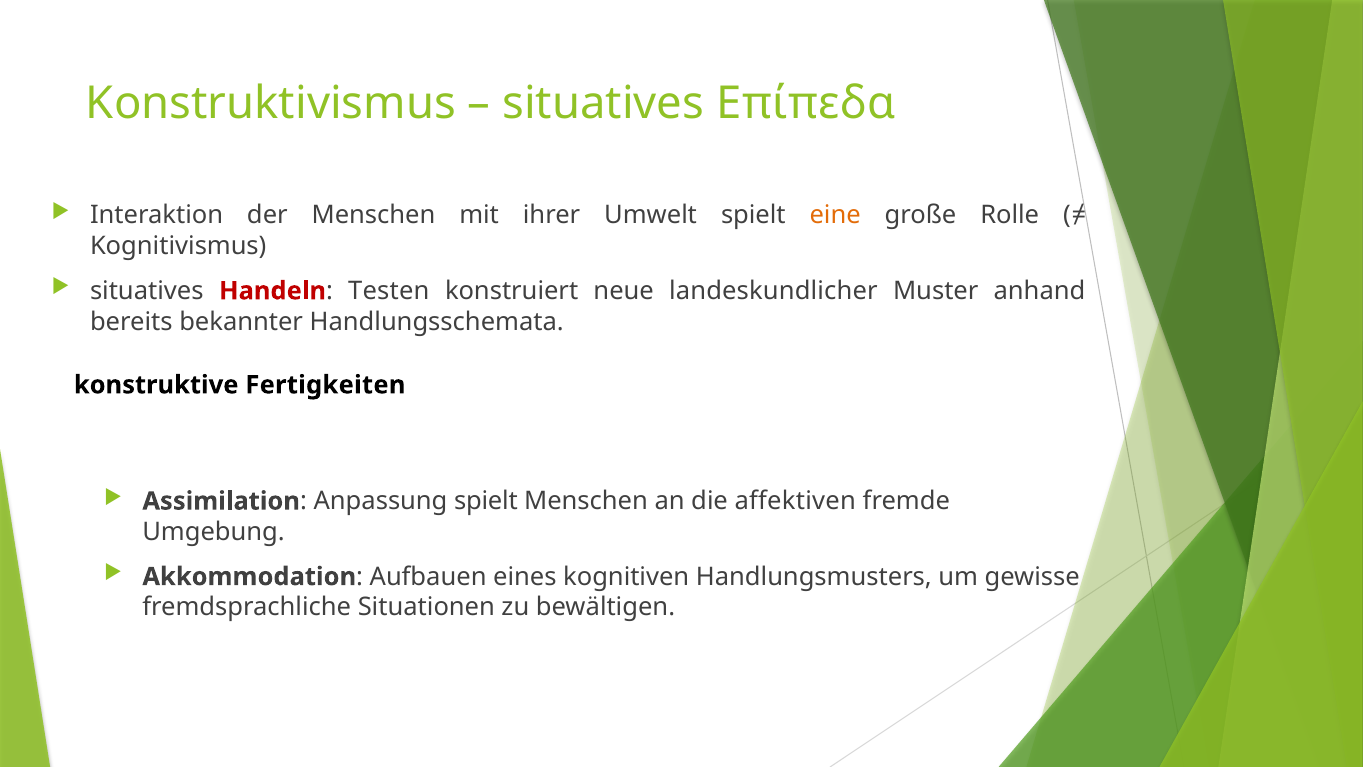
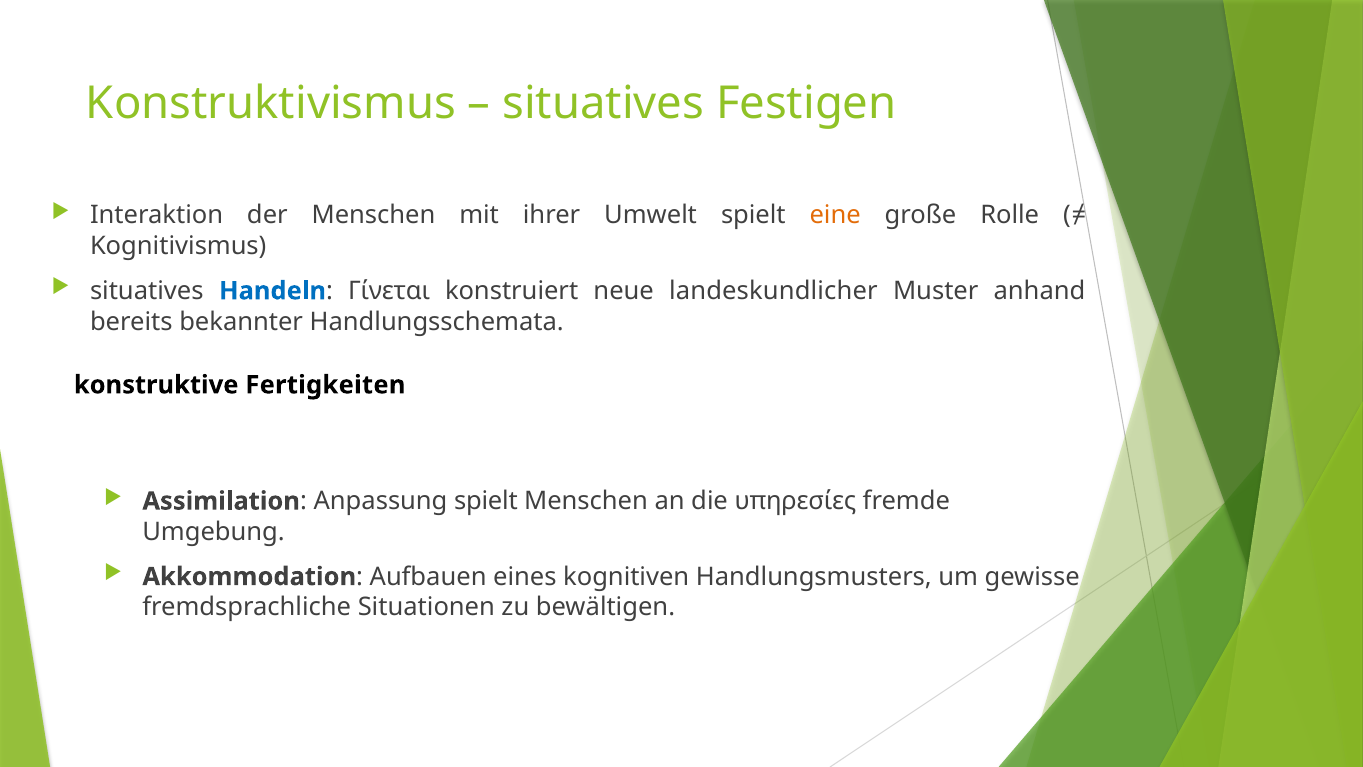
Επίπεδα: Επίπεδα -> Festigen
Handeln colour: red -> blue
Testen: Testen -> Γίνεται
affektiven: affektiven -> υπηρεσίες
